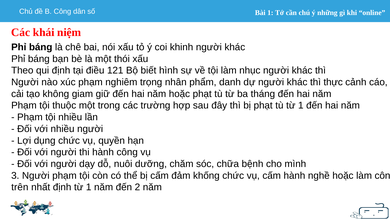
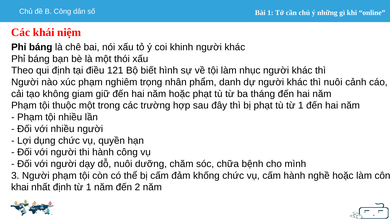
thì thực: thực -> nuôi
trên: trên -> khai
